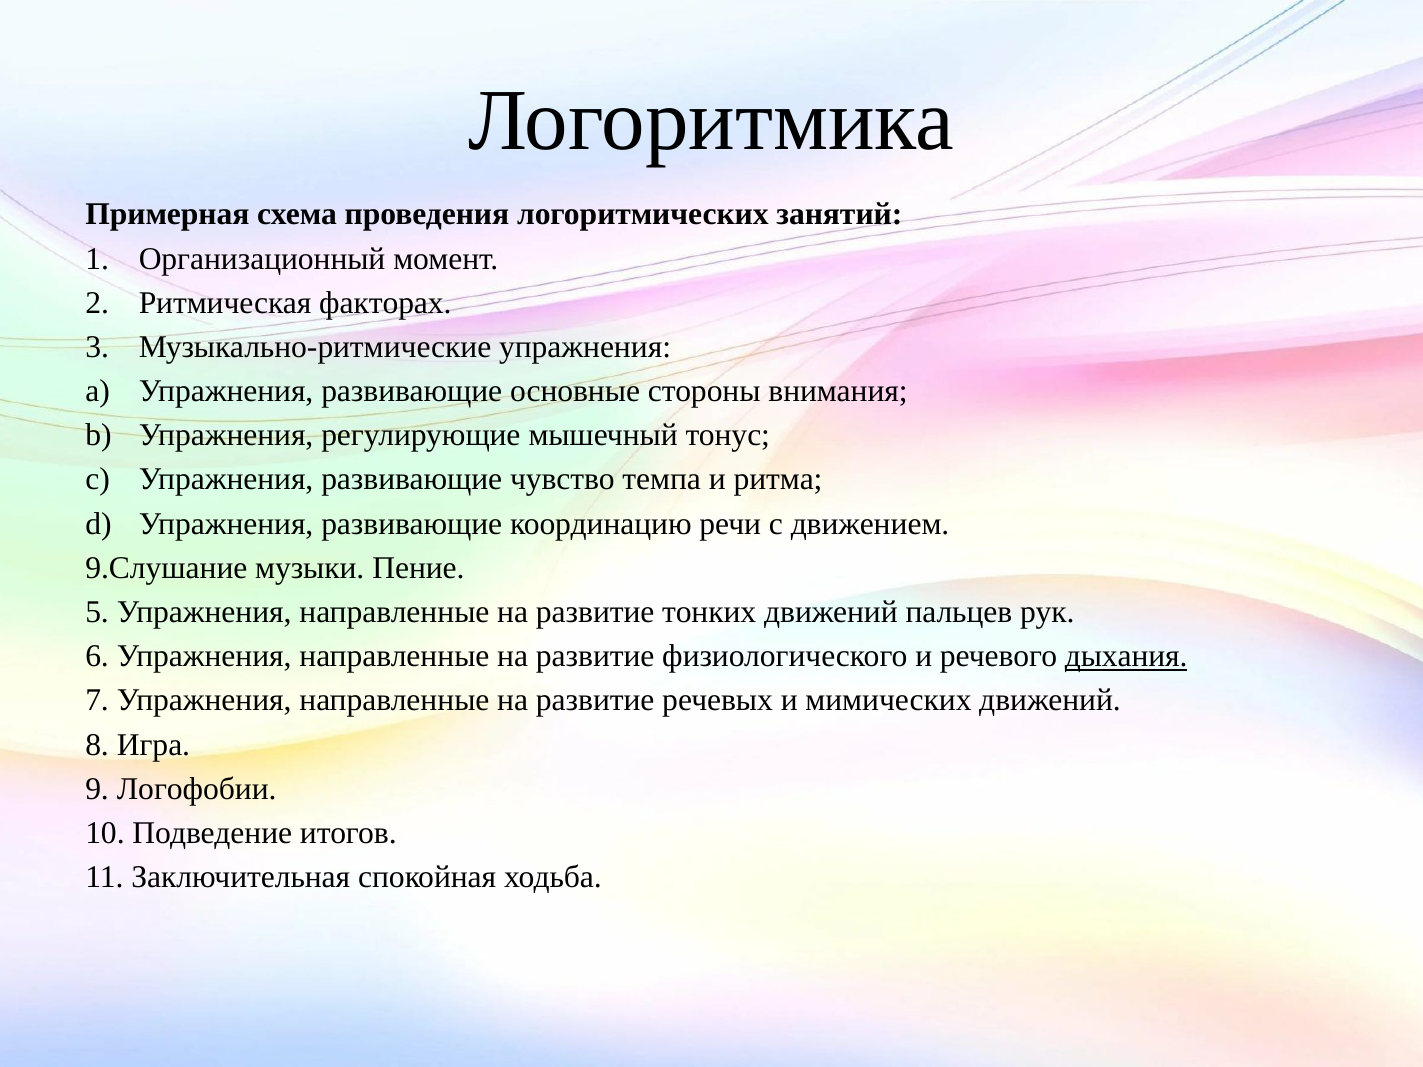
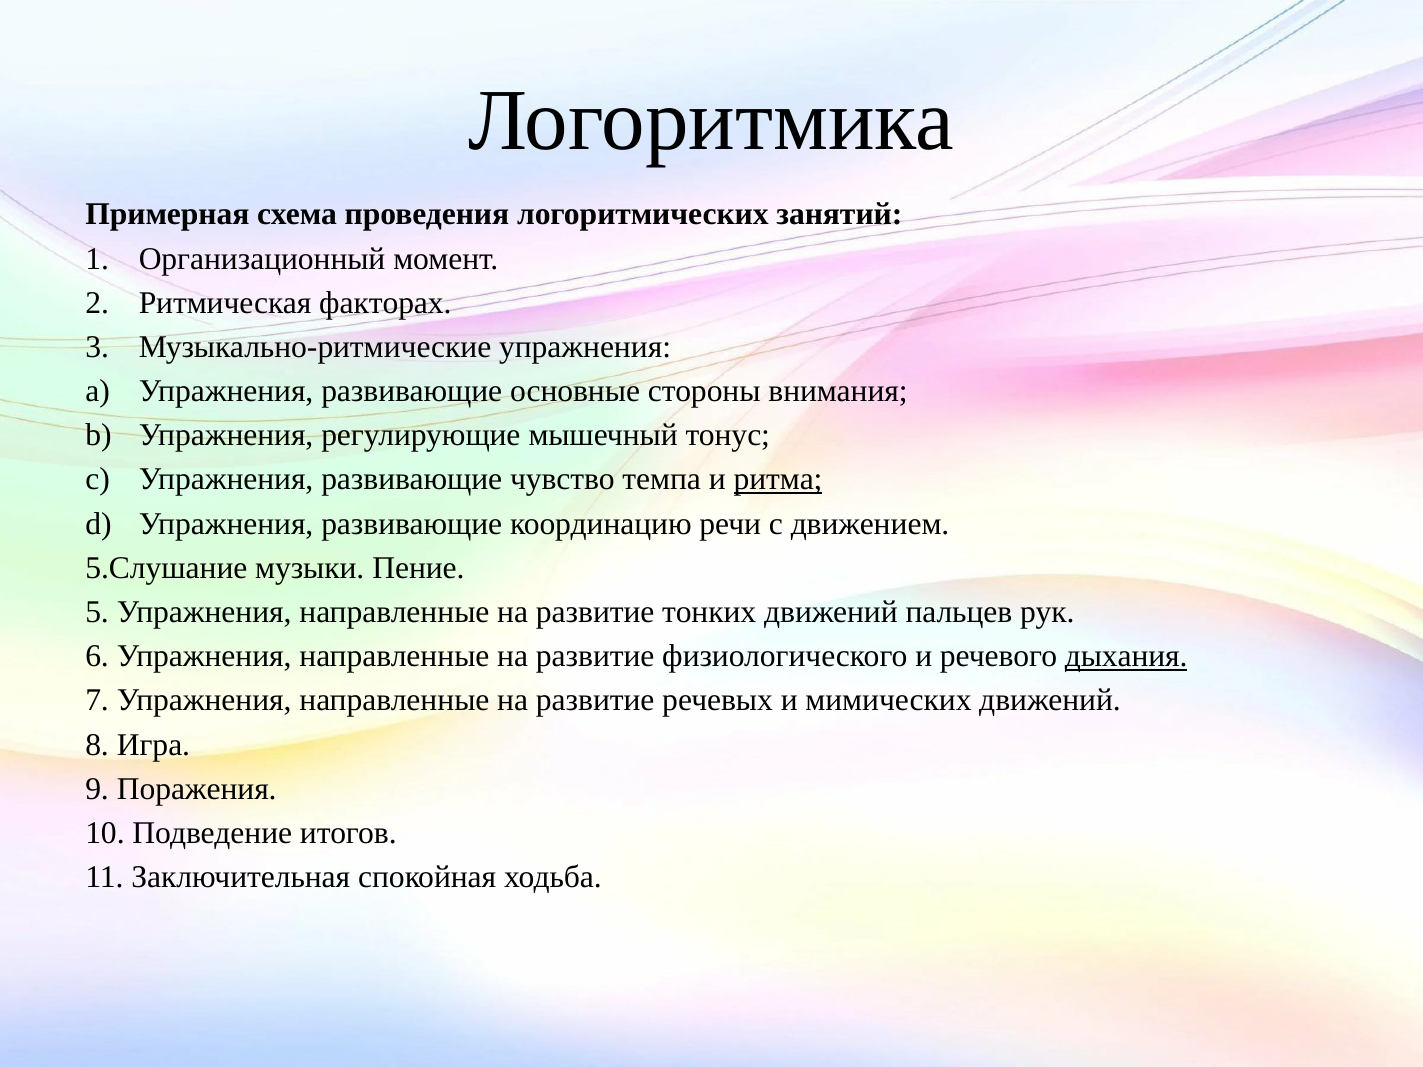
ритма underline: none -> present
9.Слушание: 9.Слушание -> 5.Слушание
Логофобии: Логофобии -> Поражения
